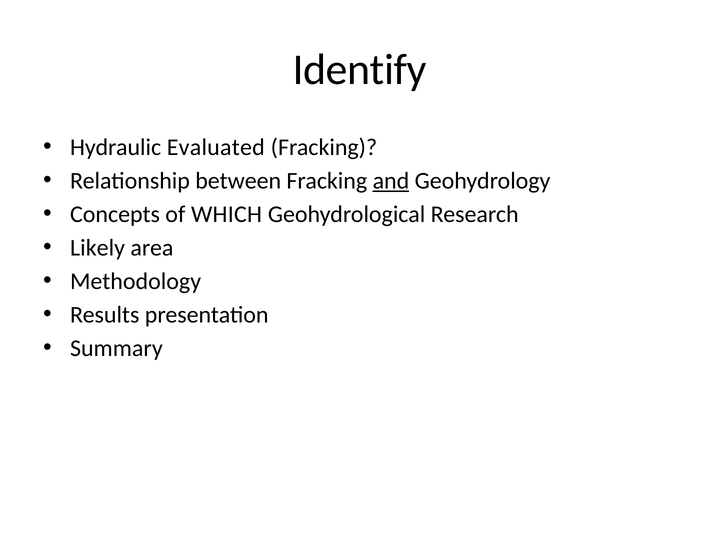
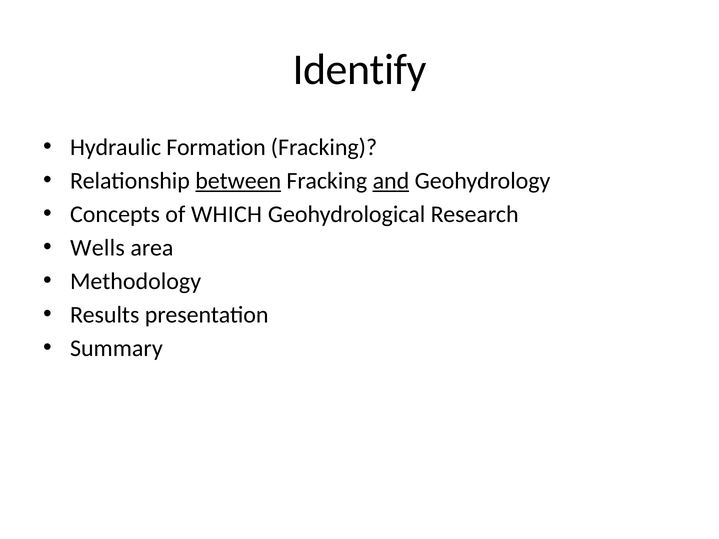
Evaluated: Evaluated -> Formation
between underline: none -> present
Likely: Likely -> Wells
